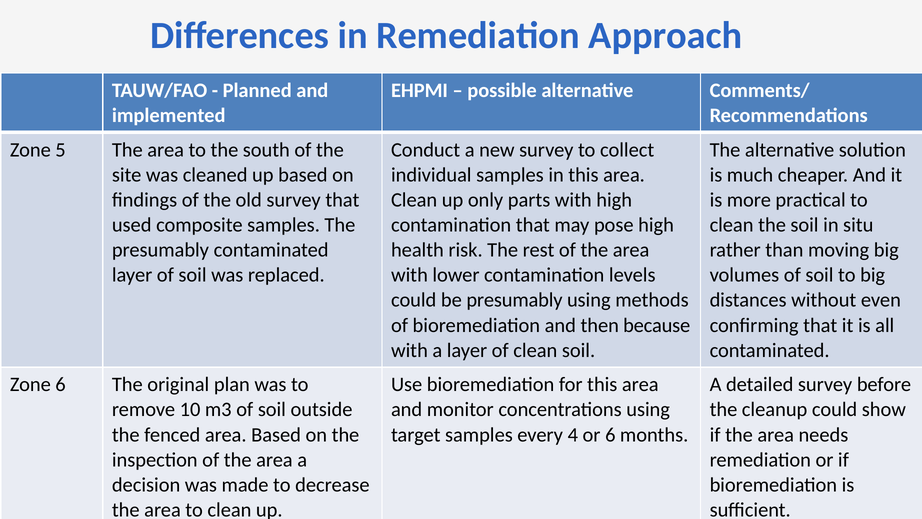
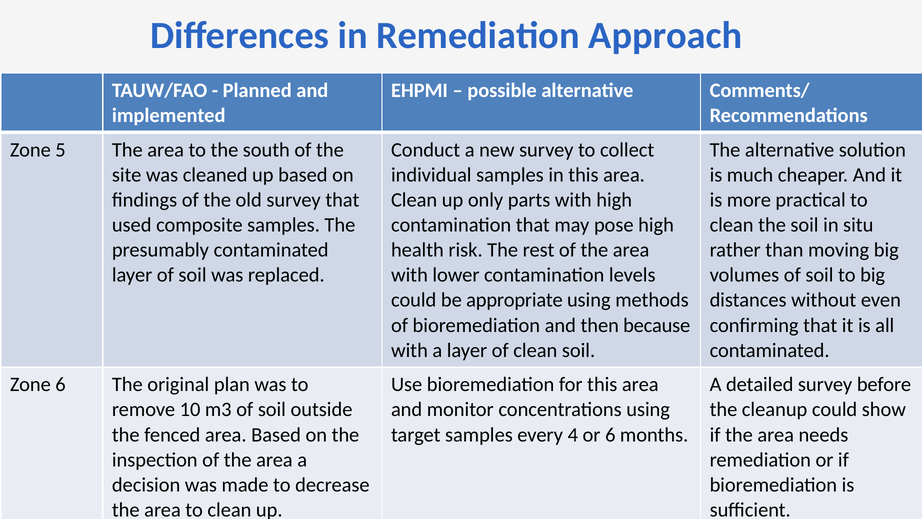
be presumably: presumably -> appropriate
